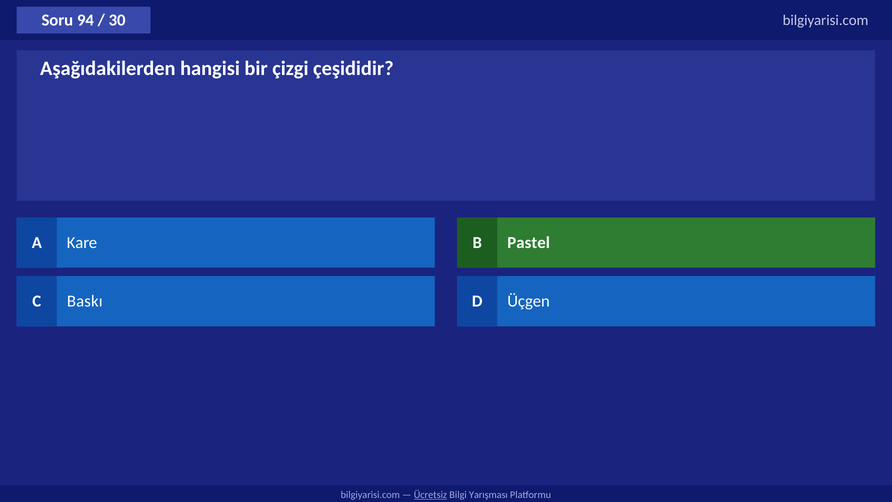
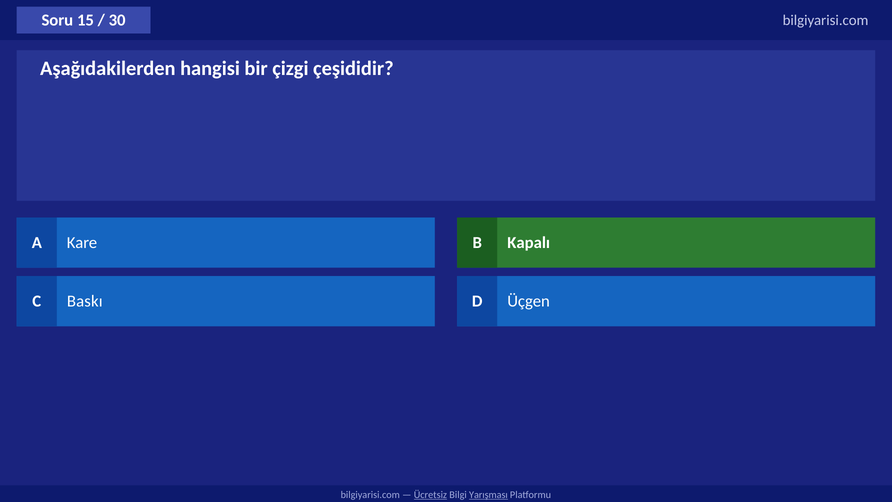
94: 94 -> 15
Pastel: Pastel -> Kapalı
Yarışması underline: none -> present
